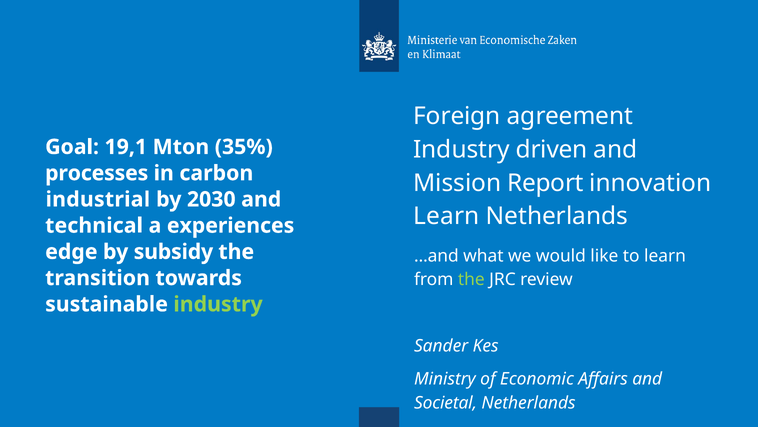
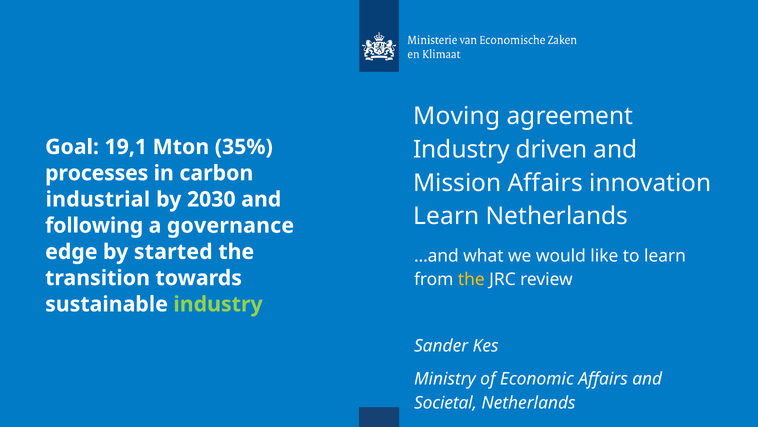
Foreign: Foreign -> Moving
Mission Report: Report -> Affairs
technical: technical -> following
experiences: experiences -> governance
subsidy: subsidy -> started
the at (471, 279) colour: light green -> yellow
